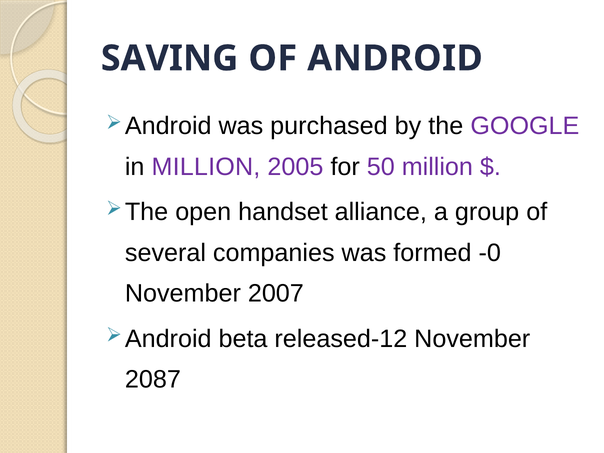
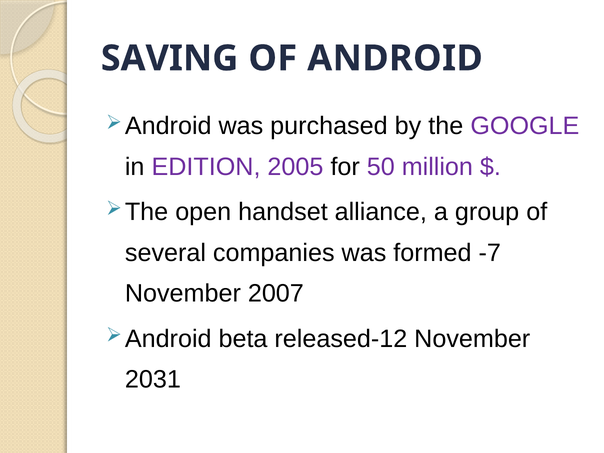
in MILLION: MILLION -> EDITION
-0: -0 -> -7
2087: 2087 -> 2031
